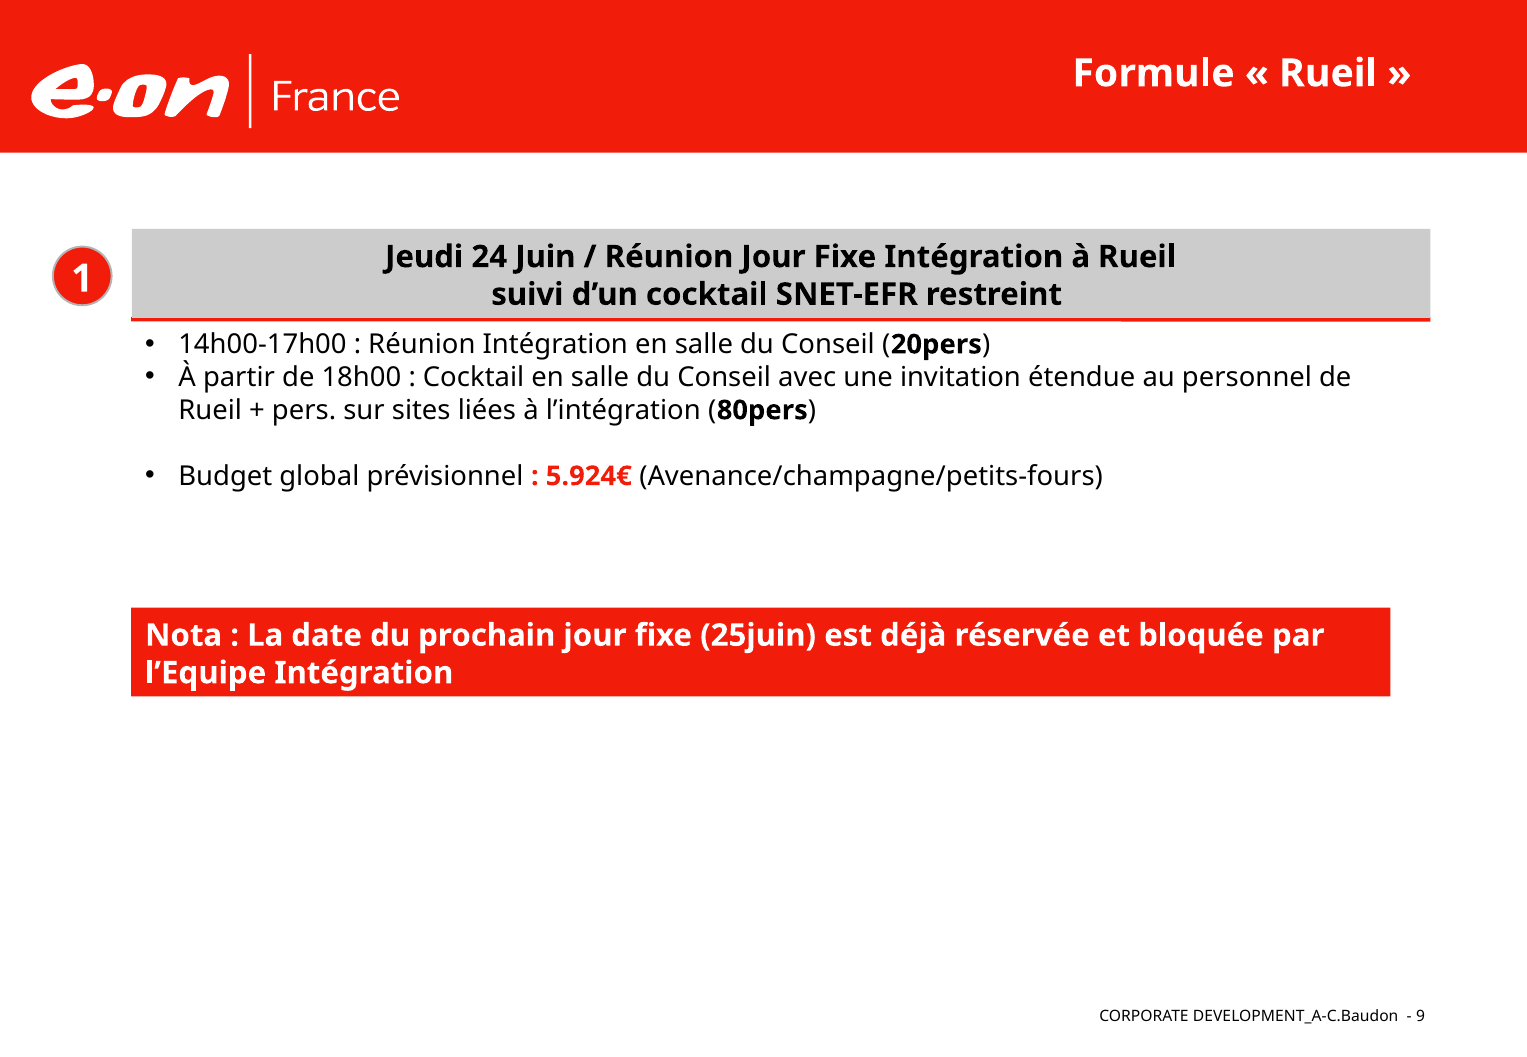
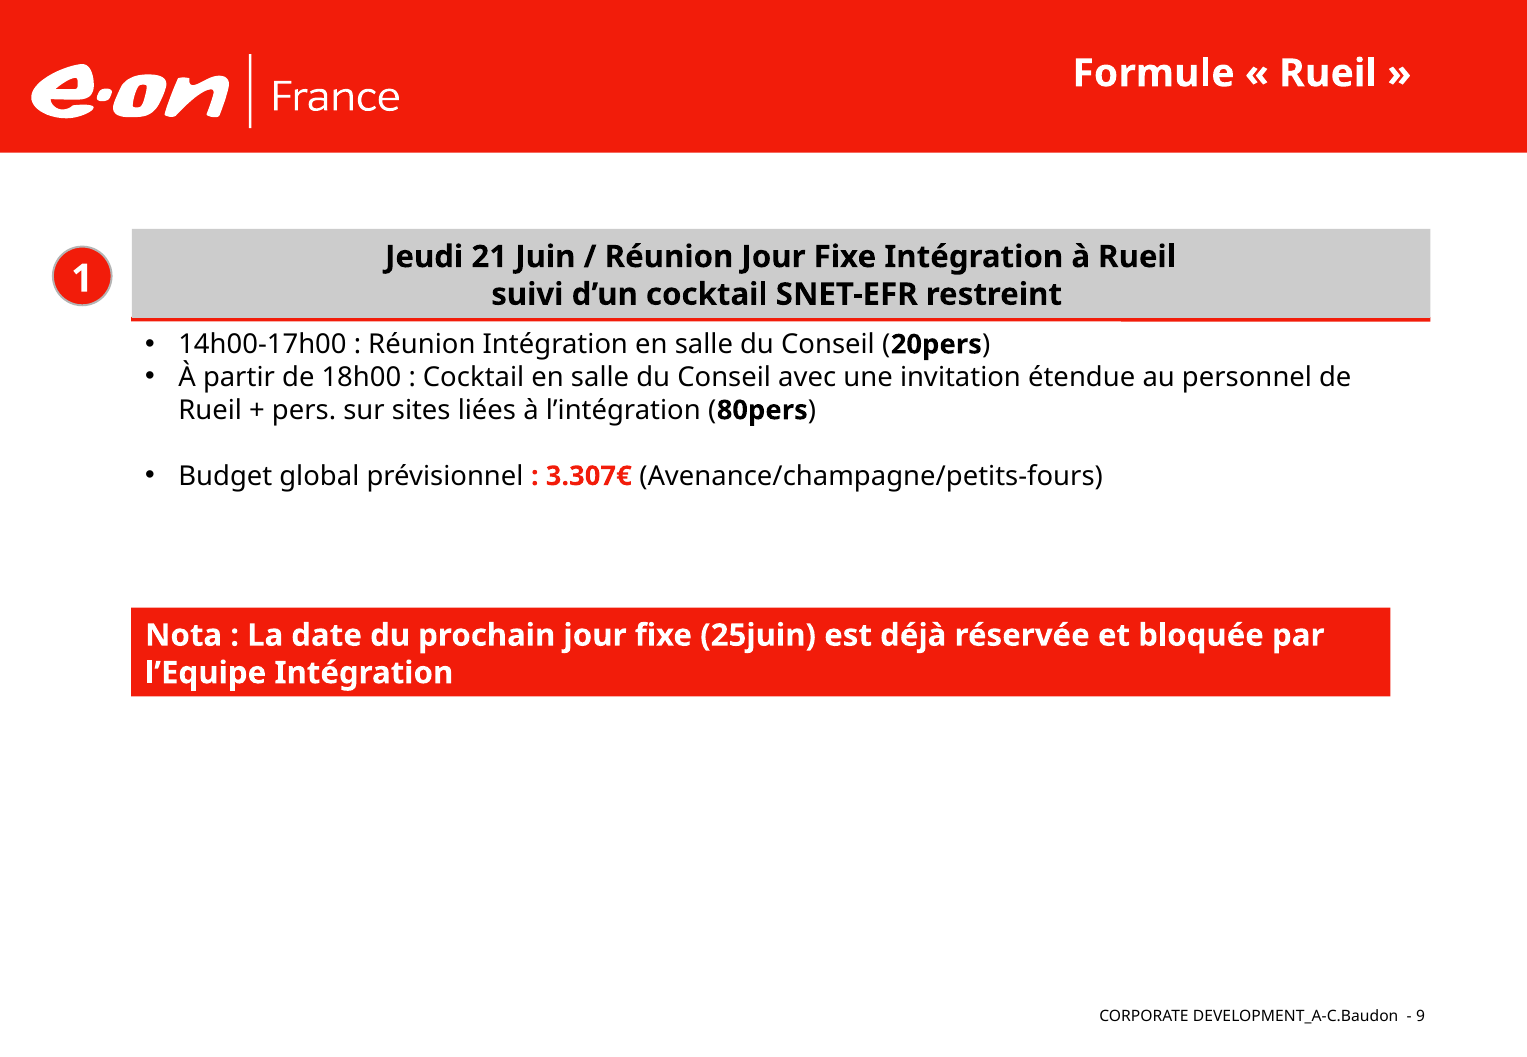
24: 24 -> 21
5.924€: 5.924€ -> 3.307€
